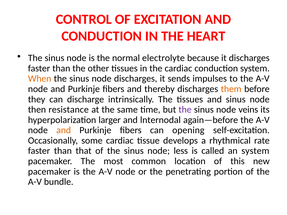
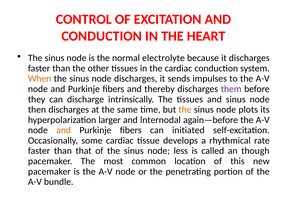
them colour: orange -> purple
then resistance: resistance -> discharges
the at (185, 110) colour: purple -> orange
veins: veins -> plots
opening: opening -> initiated
an system: system -> though
